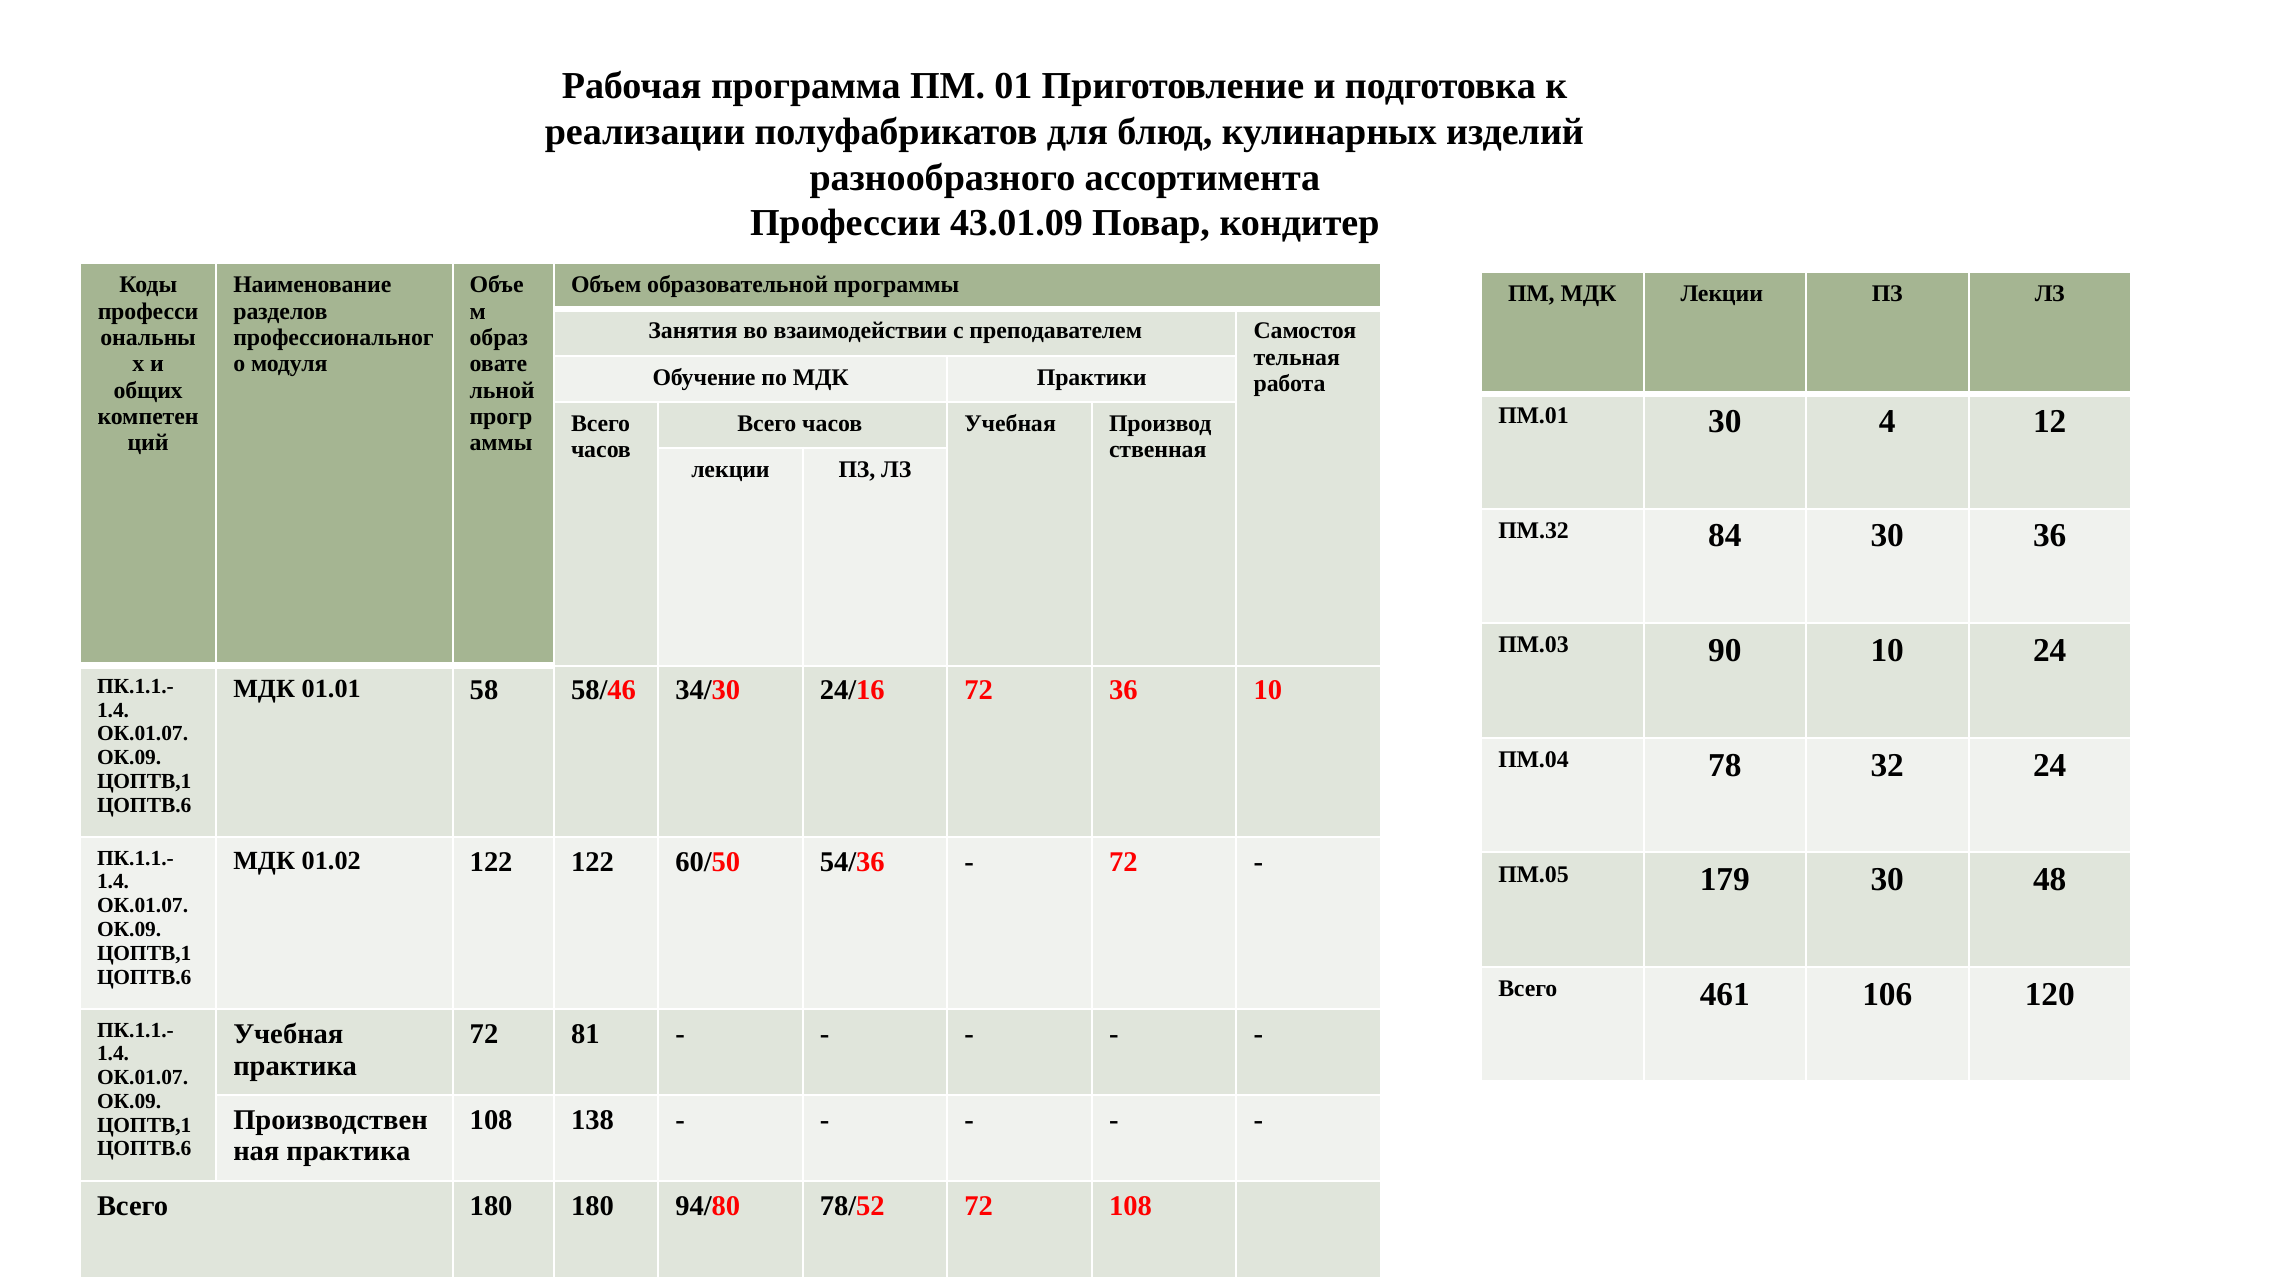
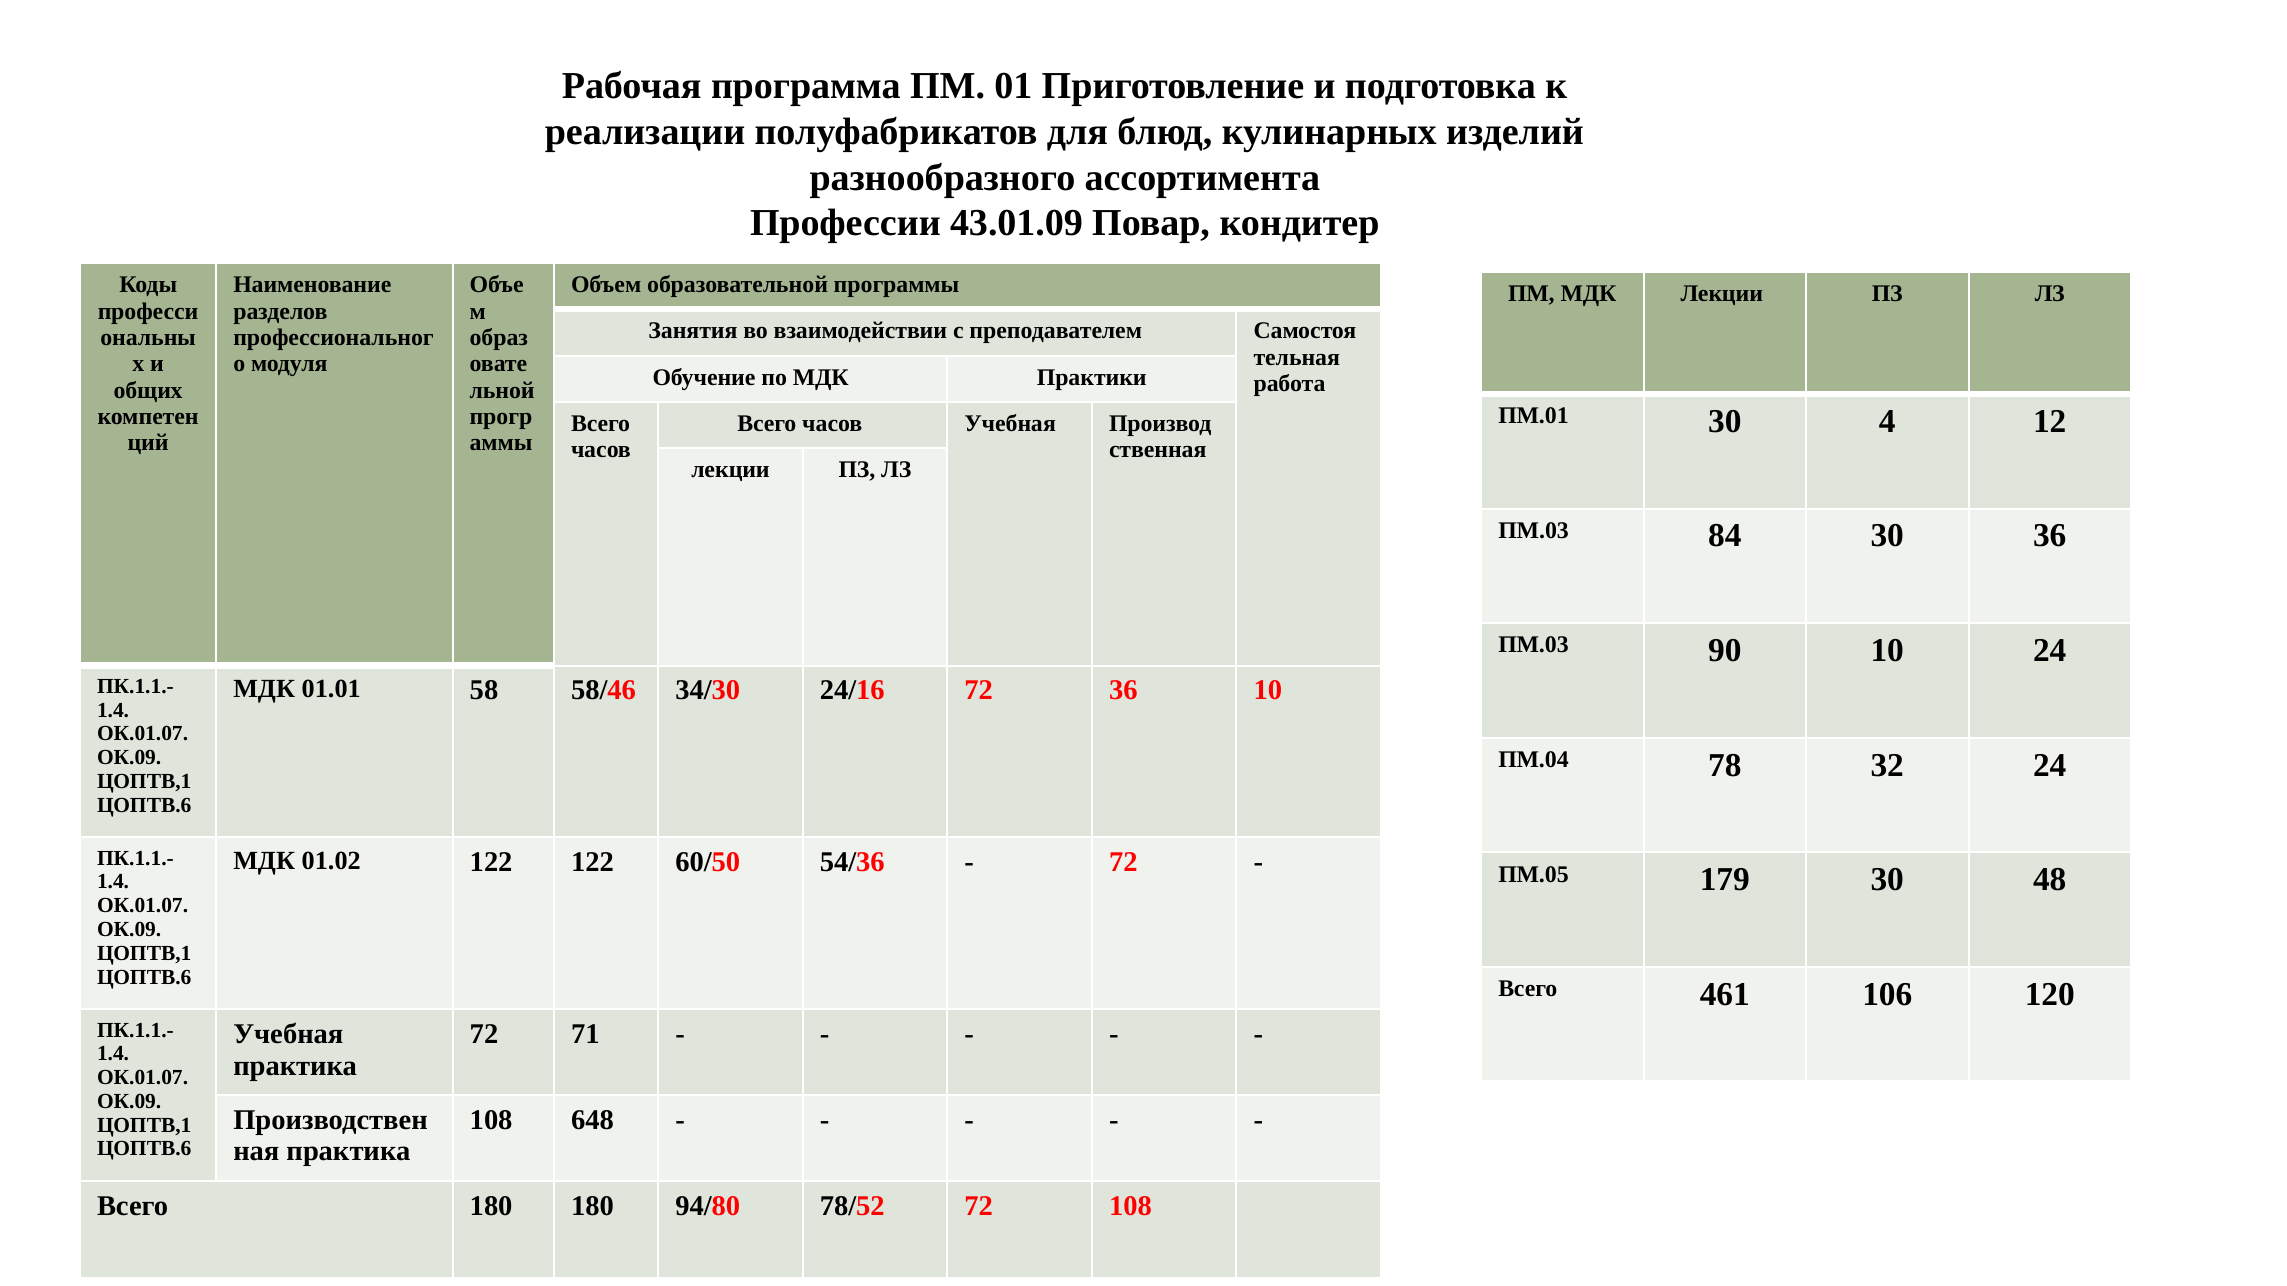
ПМ.32 at (1534, 531): ПМ.32 -> ПМ.03
81: 81 -> 71
138: 138 -> 648
